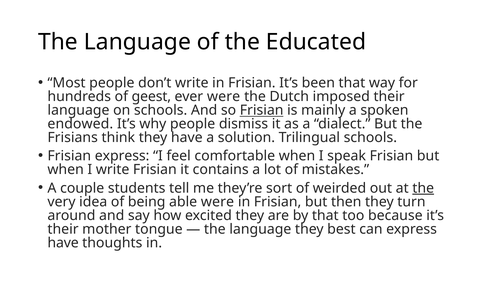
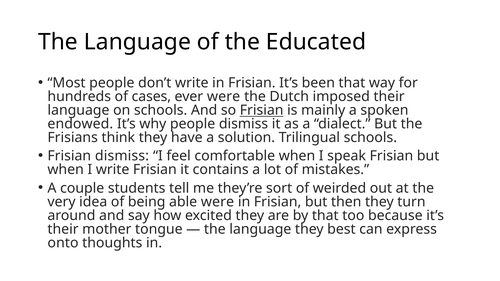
geest: geest -> cases
Frisian express: express -> dismiss
the at (423, 188) underline: present -> none
have at (63, 243): have -> onto
